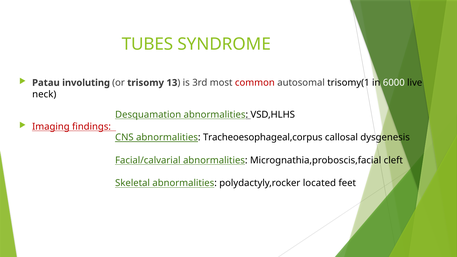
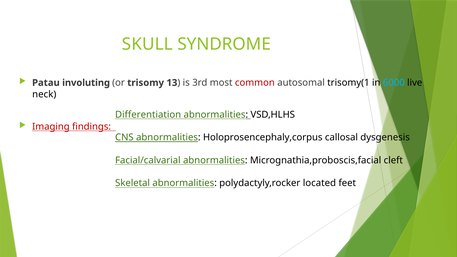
TUBES: TUBES -> SKULL
6000 colour: white -> light blue
Desquamation: Desquamation -> Differentiation
Tracheoesophageal,corpus: Tracheoesophageal,corpus -> Holoprosencephaly,corpus
